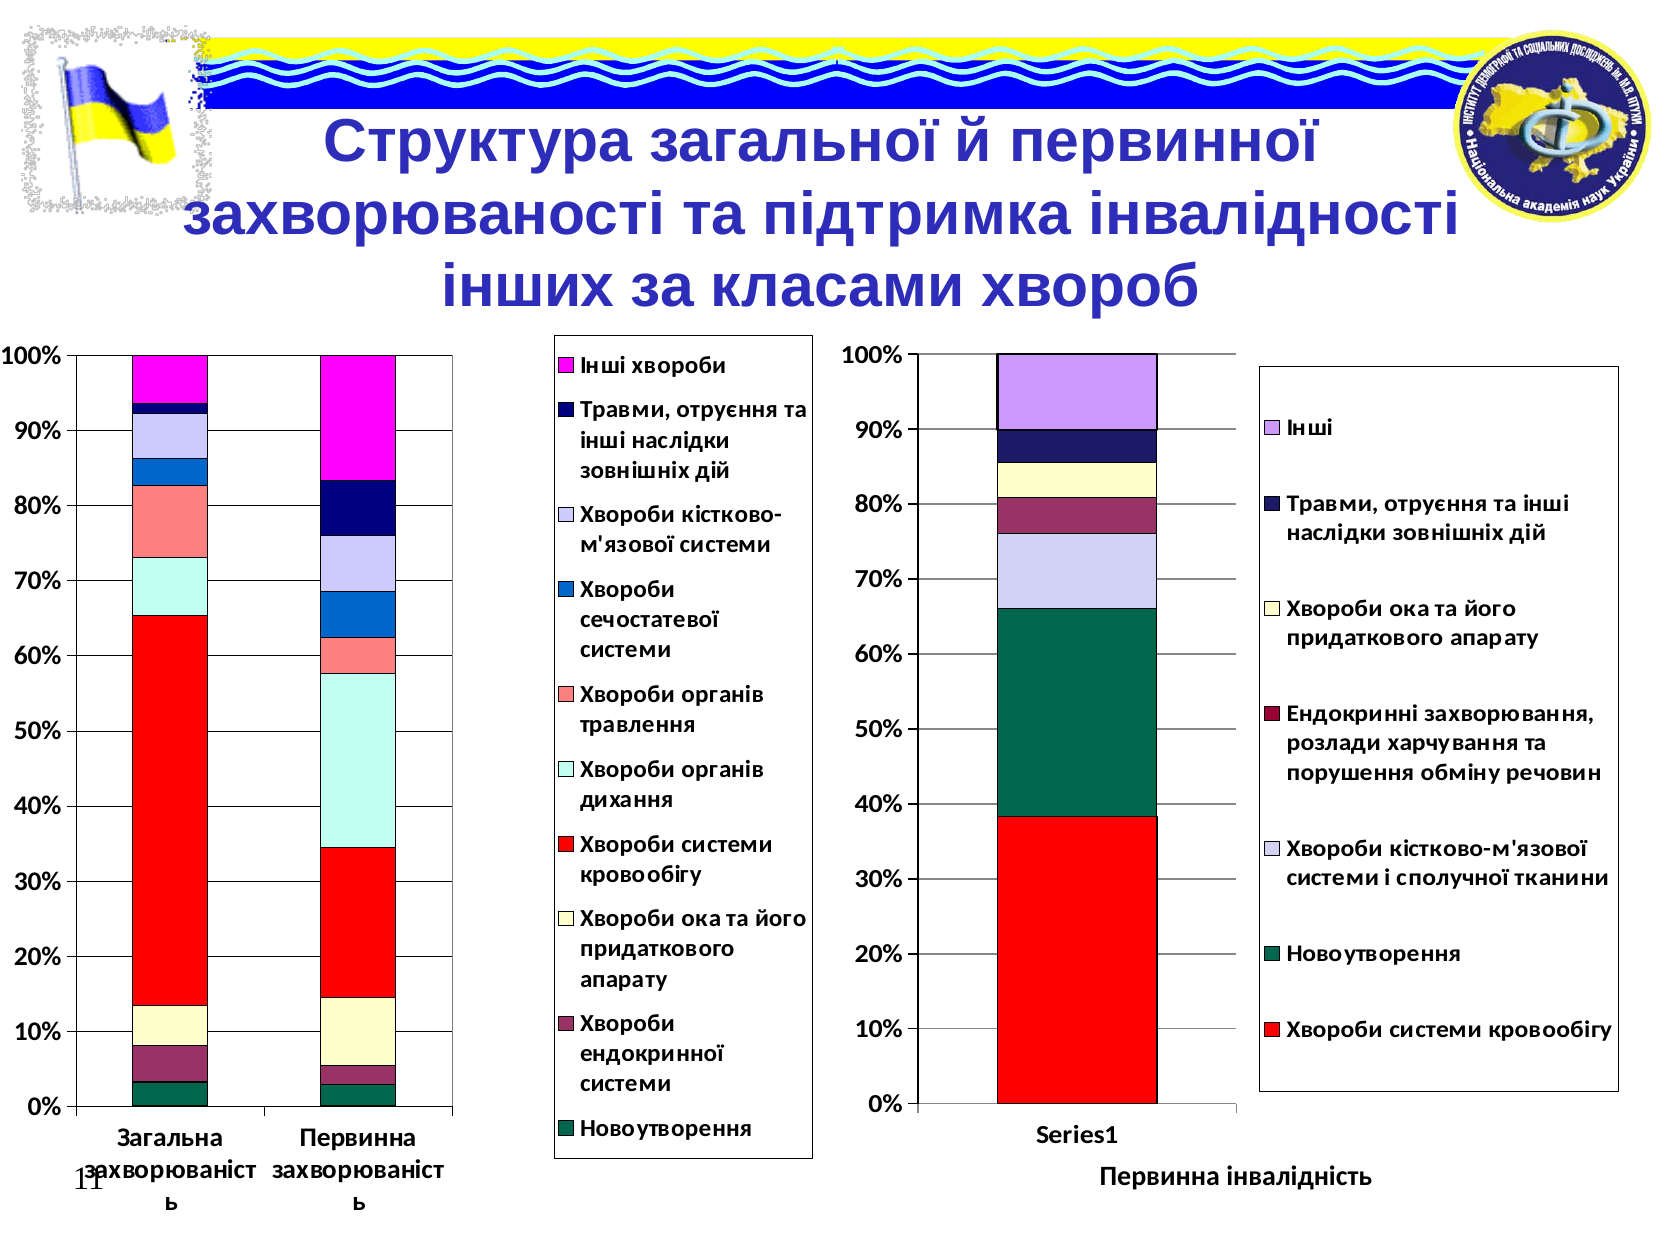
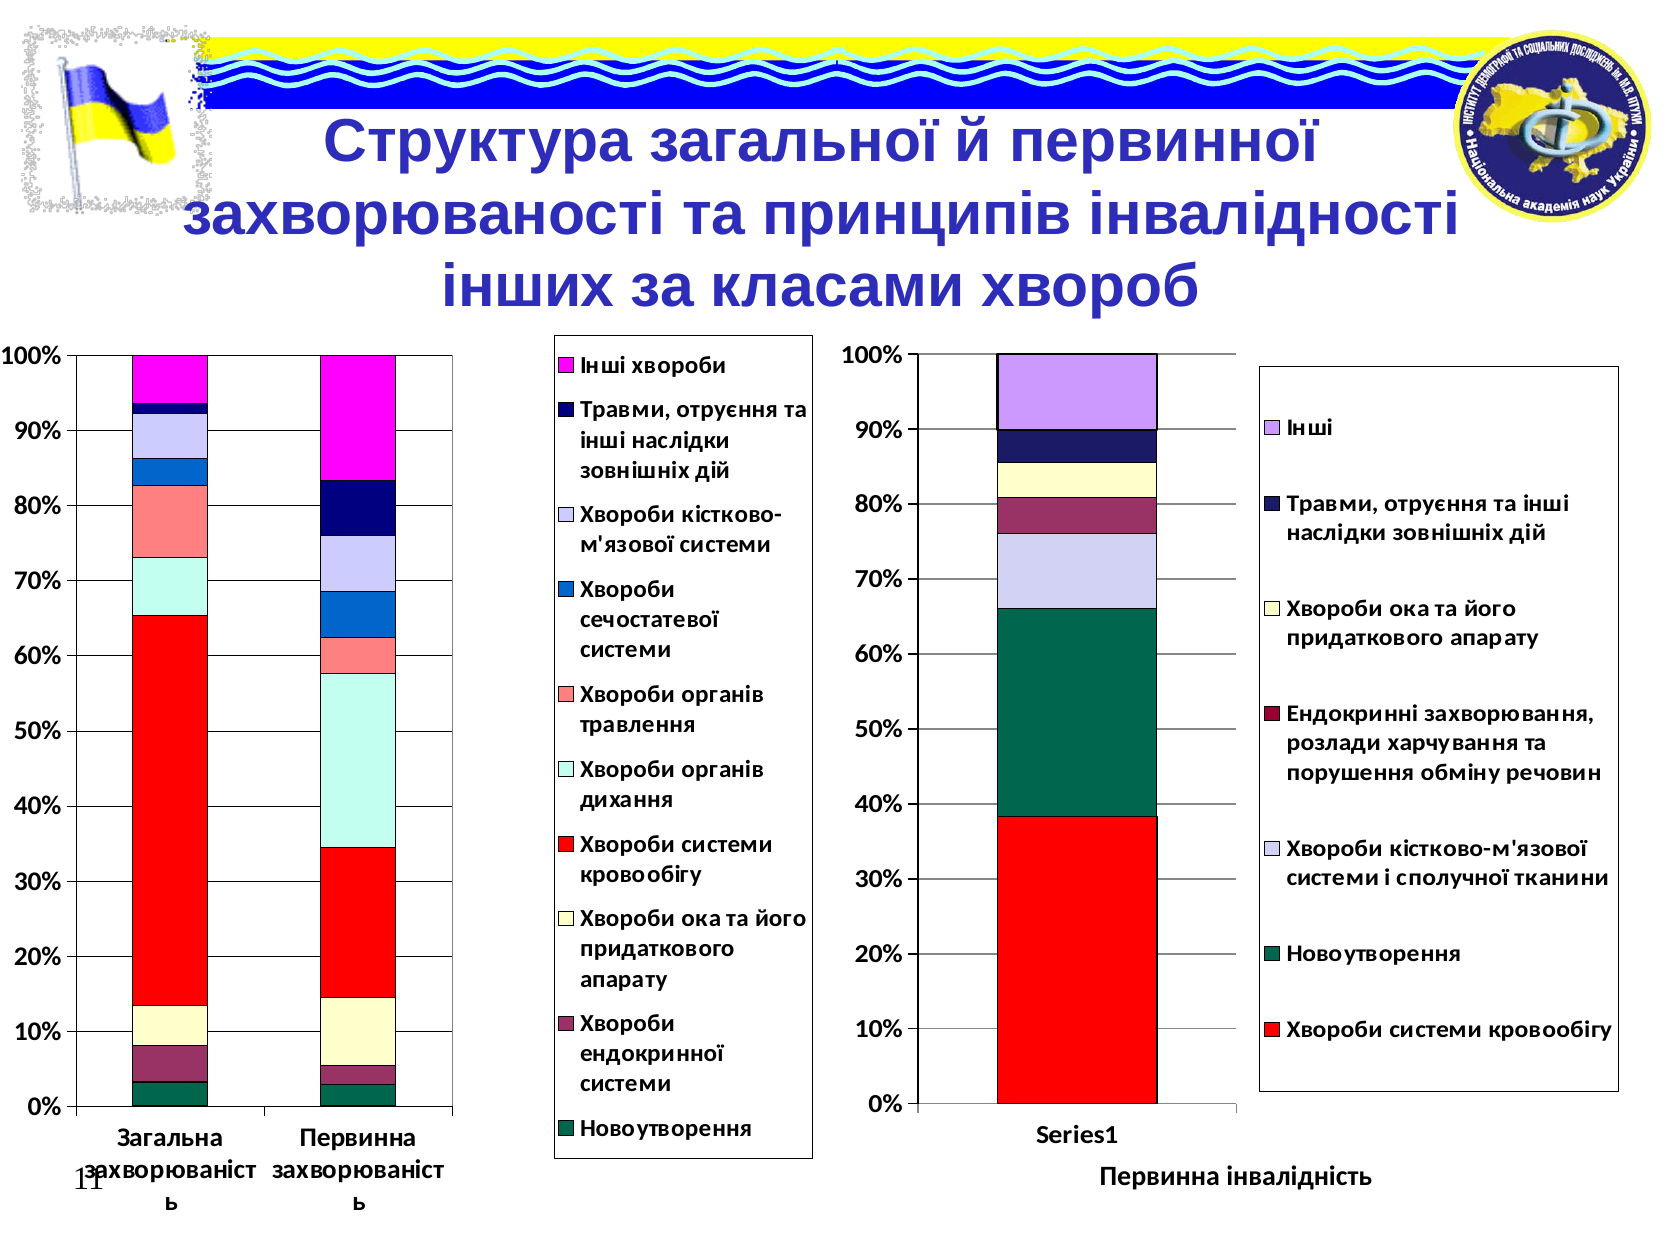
підтримка: підтримка -> принципів
